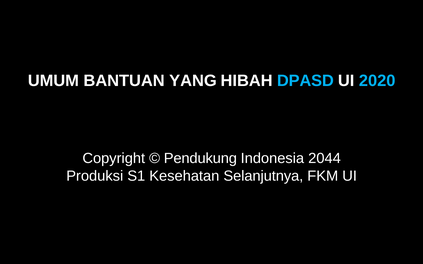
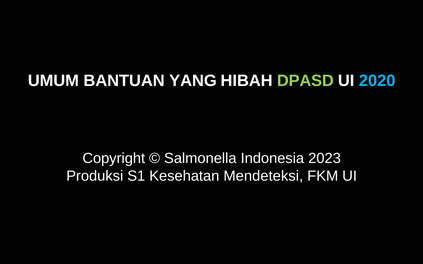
DPASD colour: light blue -> light green
Pendukung: Pendukung -> Salmonella
2044: 2044 -> 2023
Selanjutnya: Selanjutnya -> Mendeteksi
